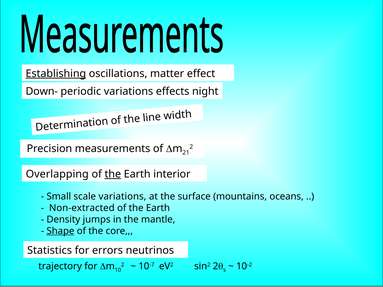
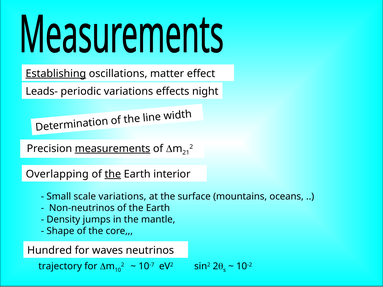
Down-: Down- -> Leads-
measurements underline: none -> present
Non-extracted: Non-extracted -> Non-neutrinos
Shape underline: present -> none
Statistics: Statistics -> Hundred
errors: errors -> waves
